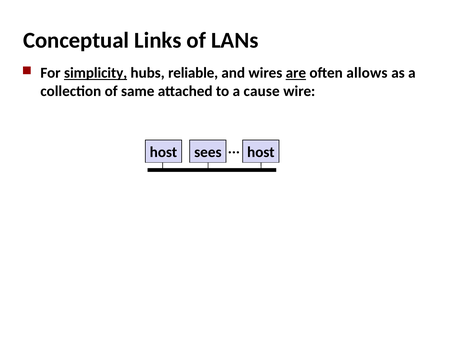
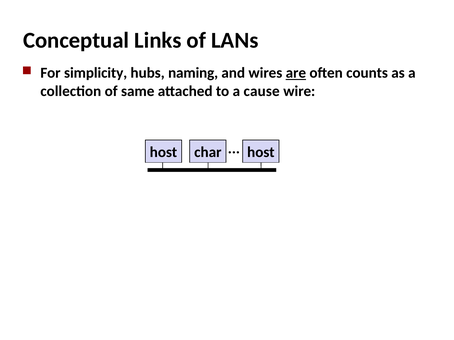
simplicity underline: present -> none
reliable: reliable -> naming
allows: allows -> counts
sees: sees -> char
